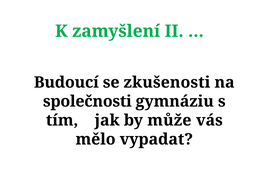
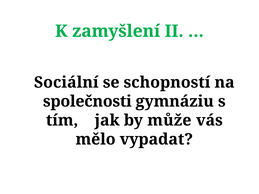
Budoucí: Budoucí -> Sociální
zkušenosti: zkušenosti -> schopností
